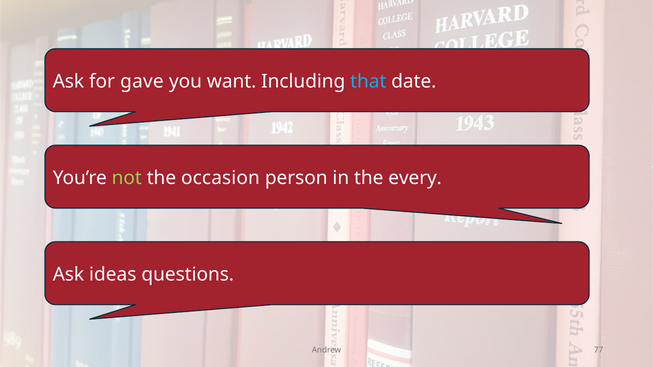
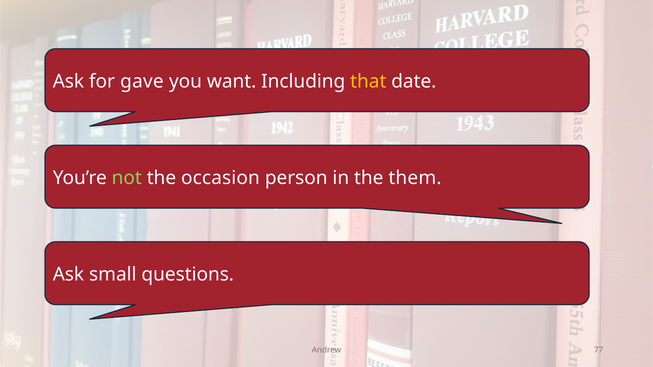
that colour: light blue -> yellow
every: every -> them
ideas: ideas -> small
